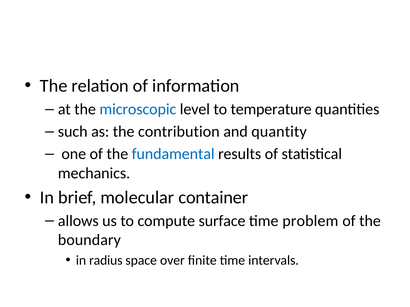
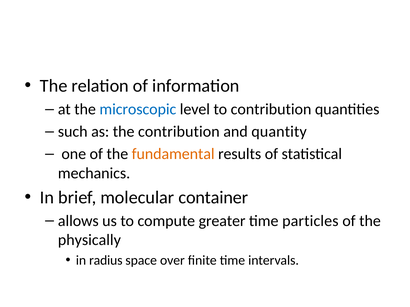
to temperature: temperature -> contribution
fundamental colour: blue -> orange
surface: surface -> greater
problem: problem -> particles
boundary: boundary -> physically
